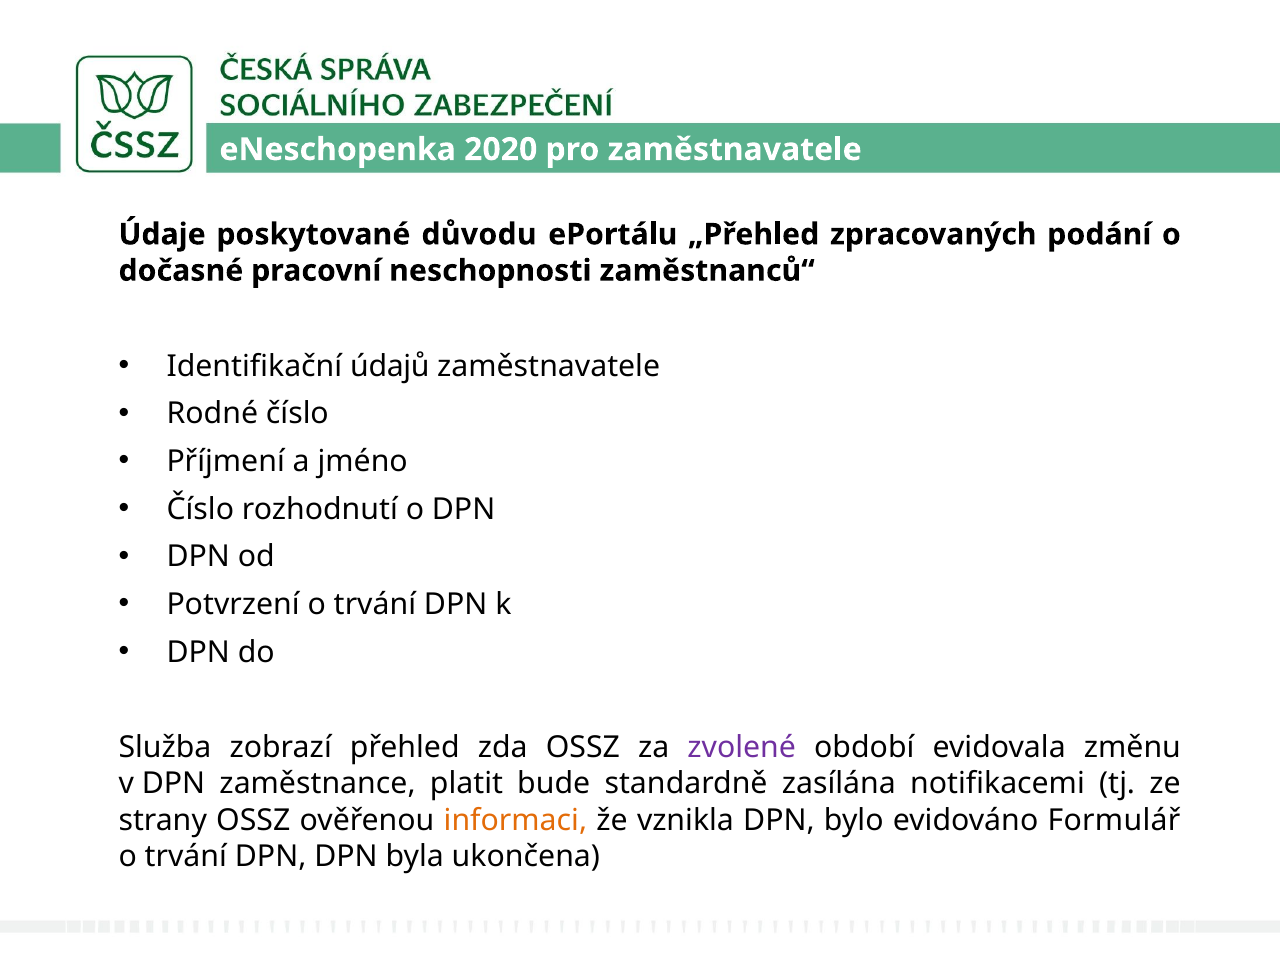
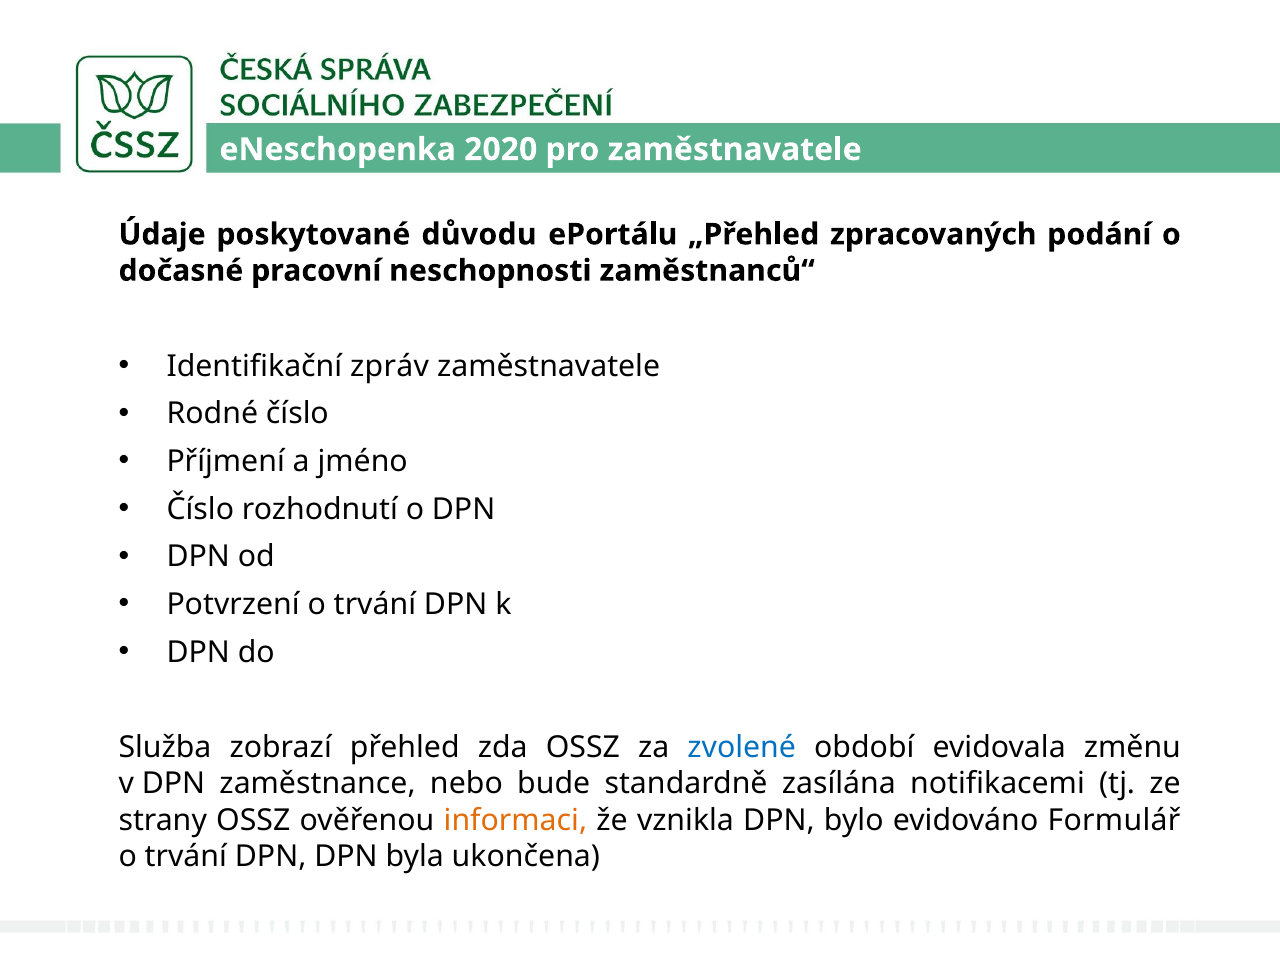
údajů: údajů -> zpráv
zvolené colour: purple -> blue
platit: platit -> nebo
